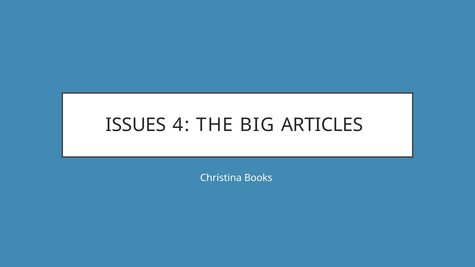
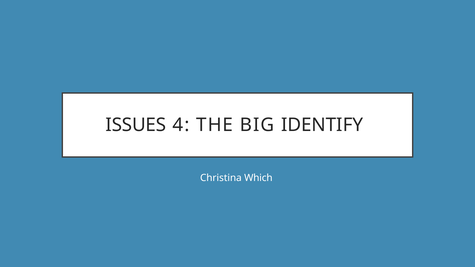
ARTICLES: ARTICLES -> IDENTIFY
Books: Books -> Which
